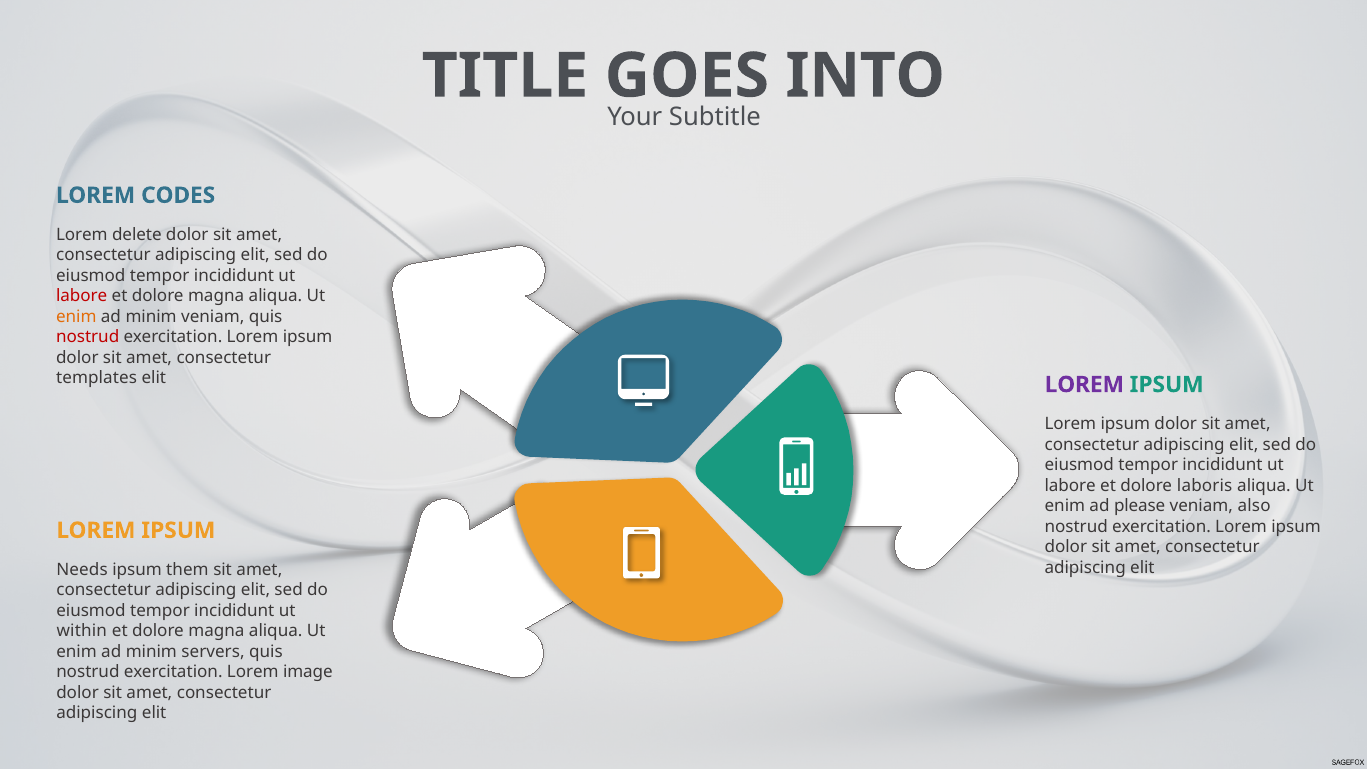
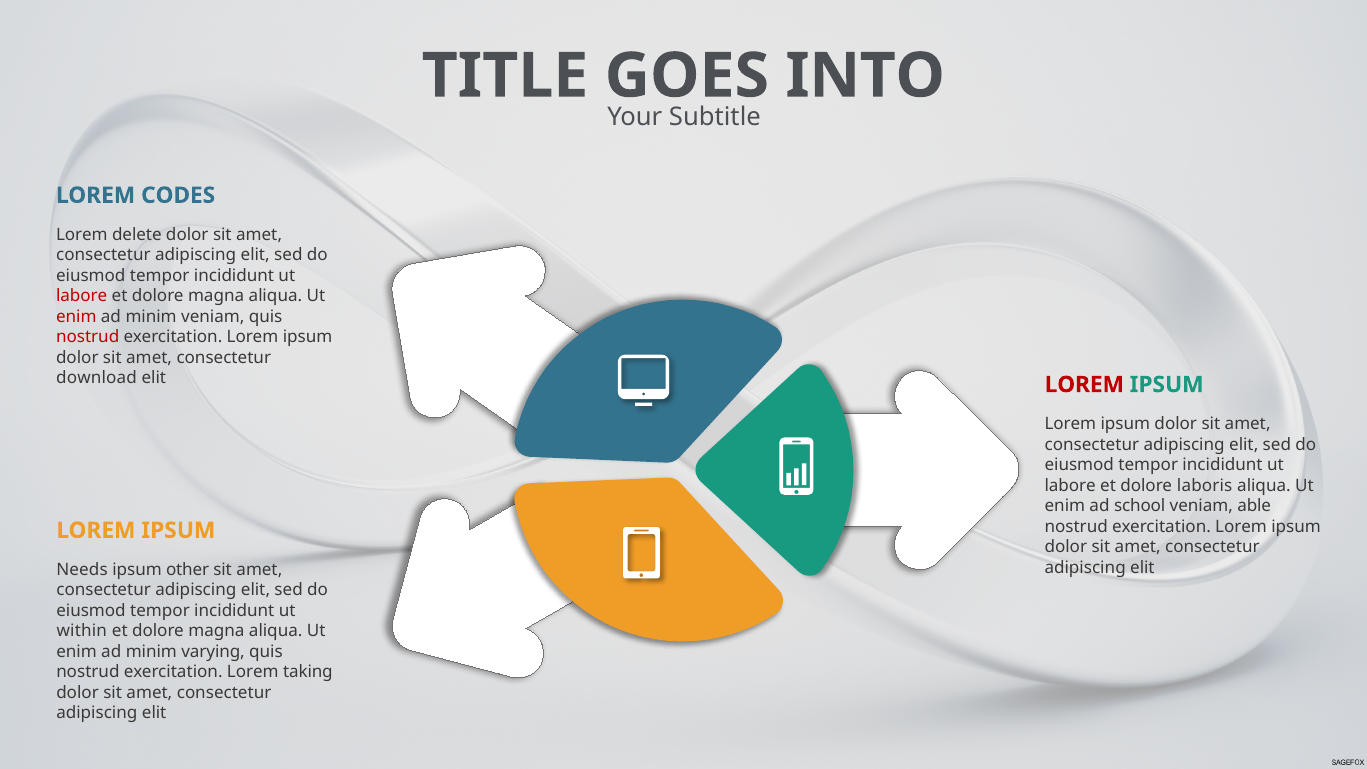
enim at (76, 317) colour: orange -> red
templates: templates -> download
LOREM at (1084, 385) colour: purple -> red
please: please -> school
also: also -> able
them: them -> other
servers: servers -> varying
image: image -> taking
